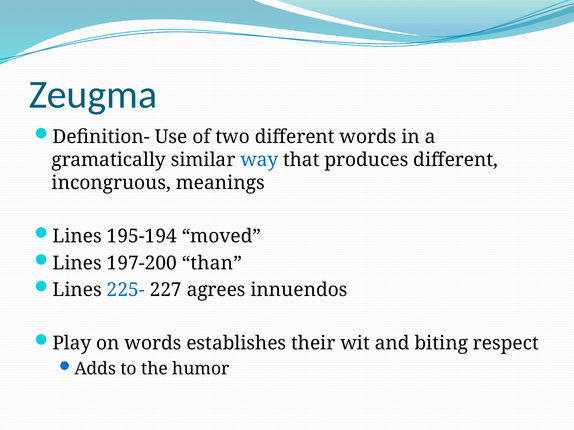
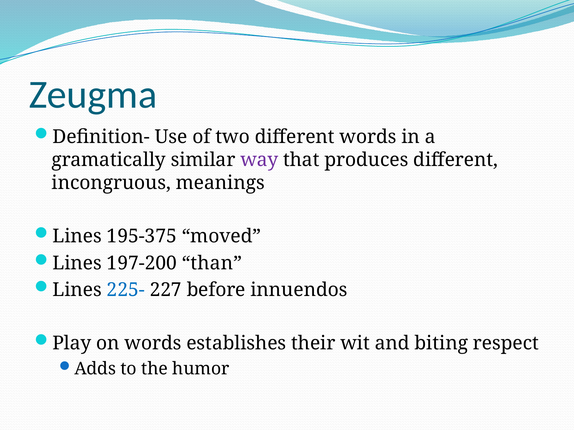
way colour: blue -> purple
195-194: 195-194 -> 195-375
agrees: agrees -> before
